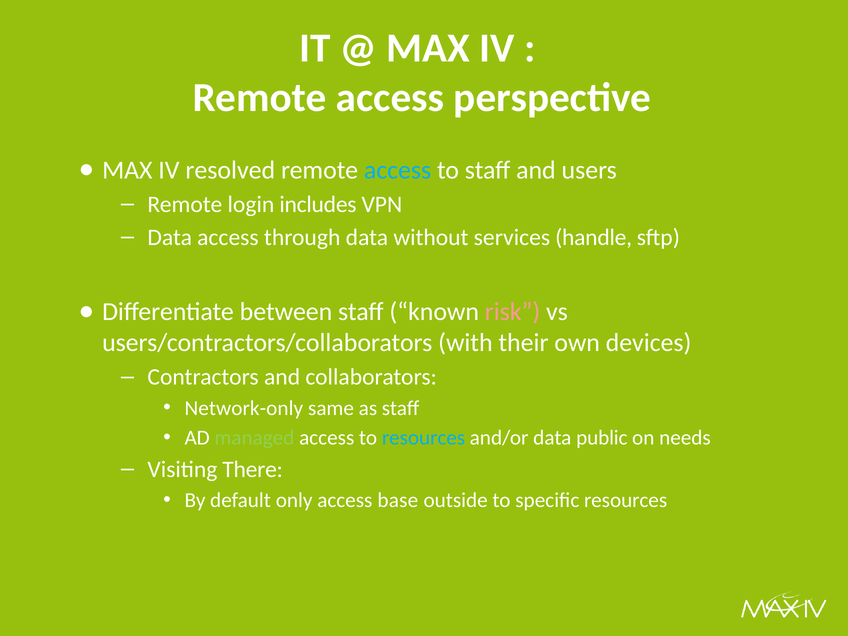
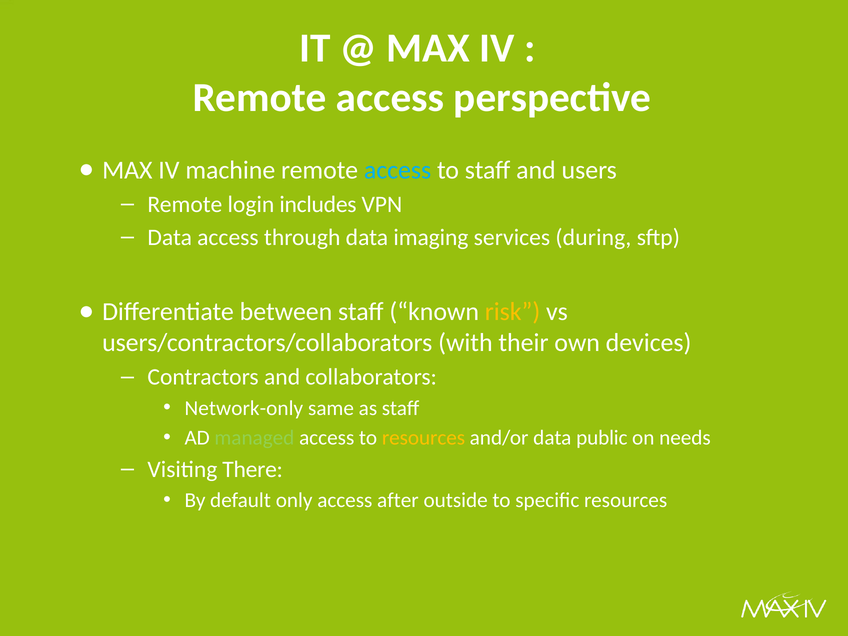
resolved: resolved -> machine
without: without -> imaging
handle: handle -> during
risk colour: pink -> yellow
resources at (423, 438) colour: light blue -> yellow
base: base -> after
